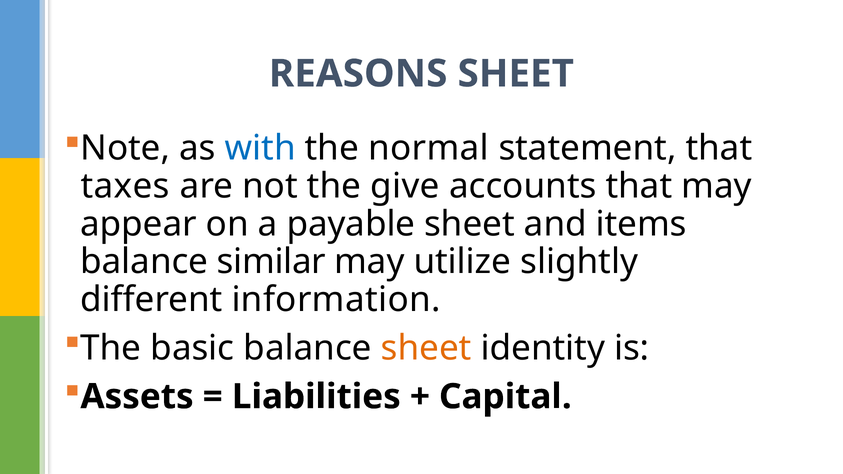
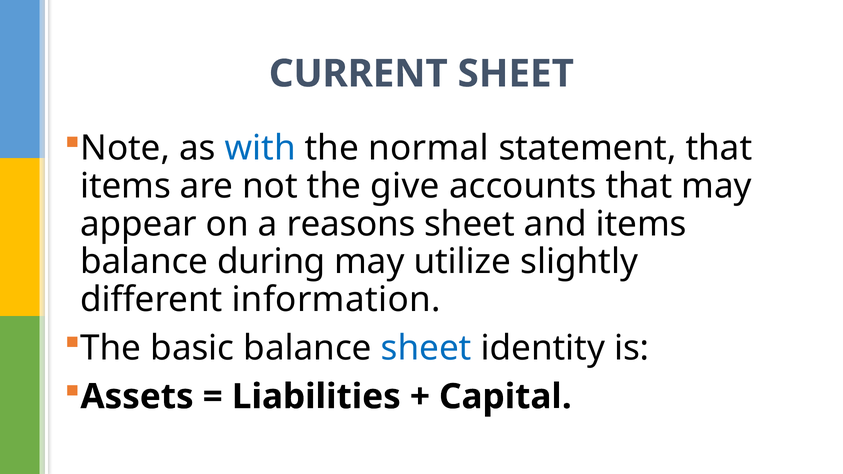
REASONS: REASONS -> CURRENT
taxes at (125, 186): taxes -> items
payable: payable -> reasons
similar: similar -> during
sheet at (426, 348) colour: orange -> blue
